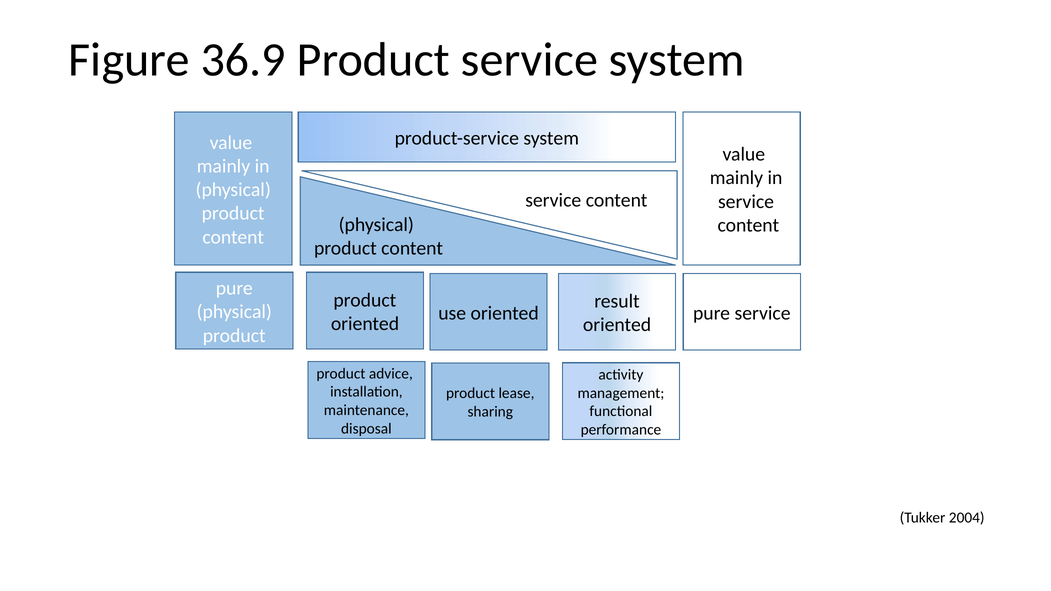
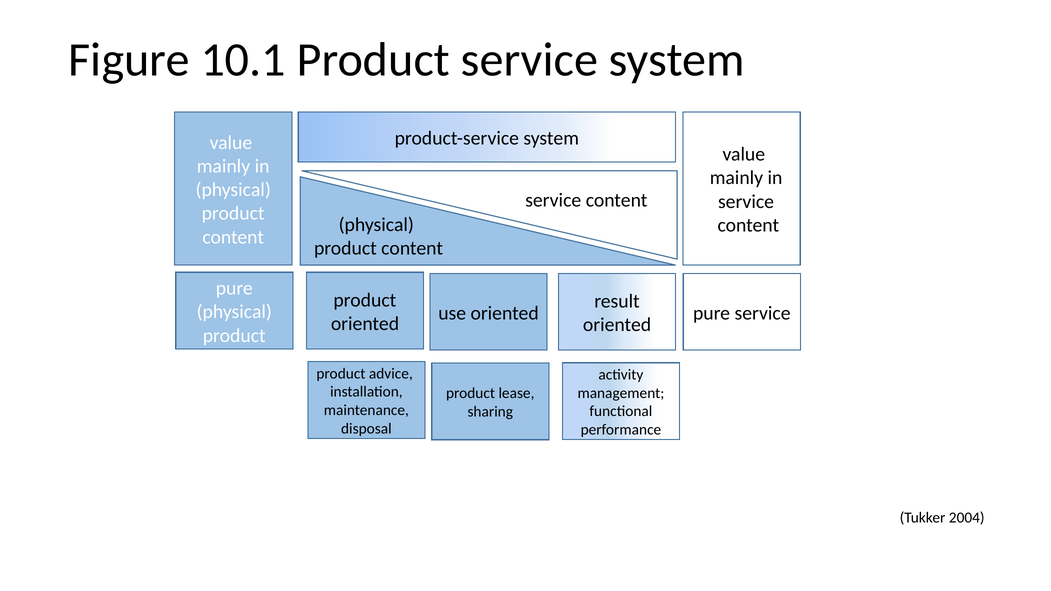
36.9: 36.9 -> 10.1
